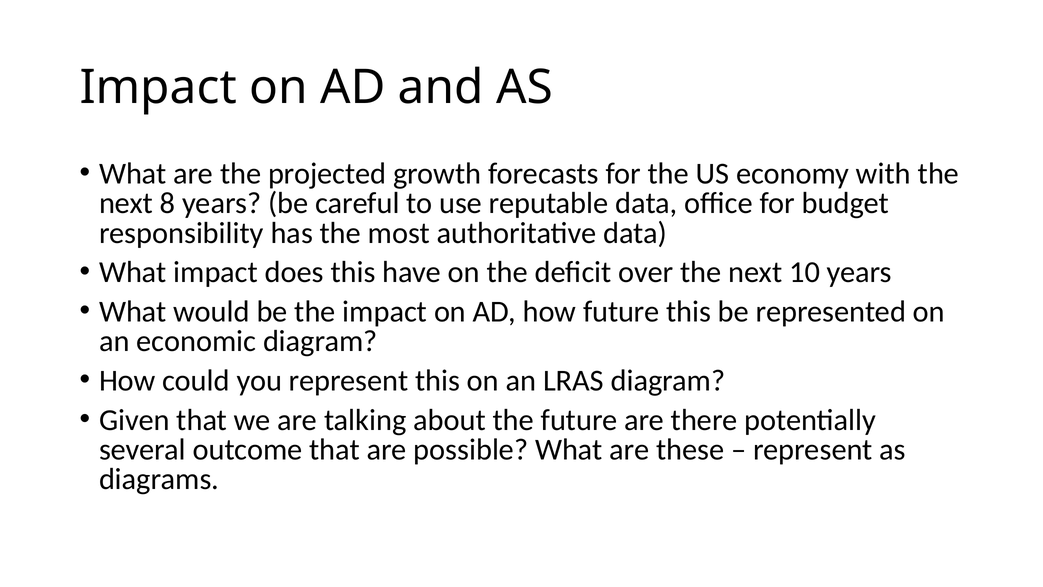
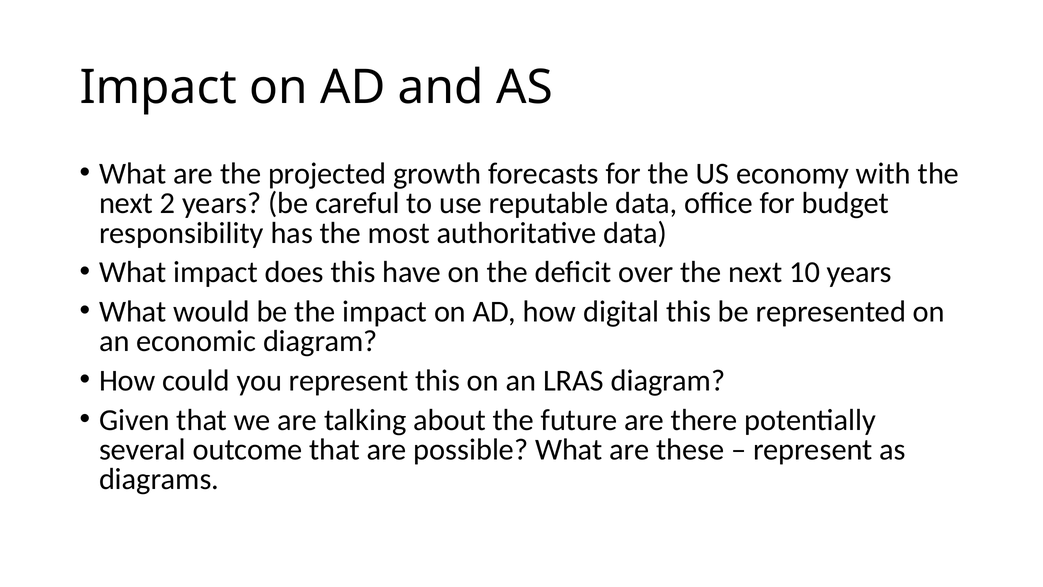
8: 8 -> 2
how future: future -> digital
